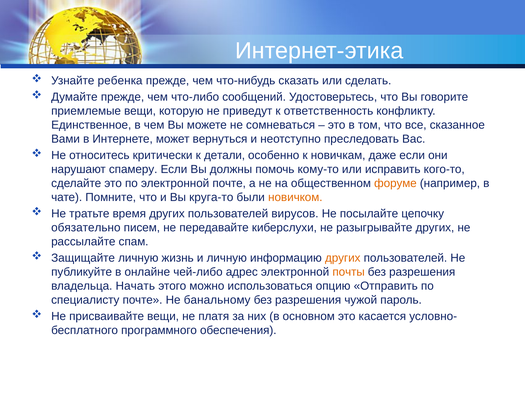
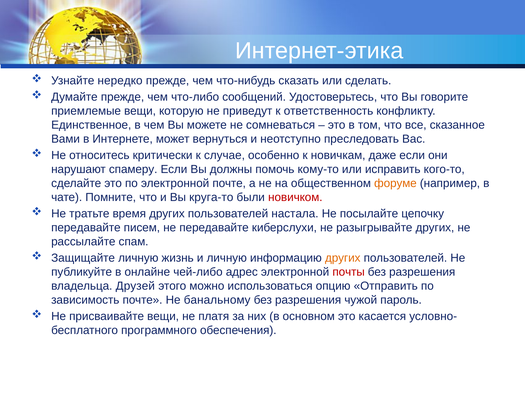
ребенка: ребенка -> нередко
детали: детали -> случае
новичком colour: orange -> red
вирусов: вирусов -> настала
обязательно at (86, 227): обязательно -> передавайте
почты colour: orange -> red
Начать: Начать -> Друзей
специалисту: специалисту -> зависимость
